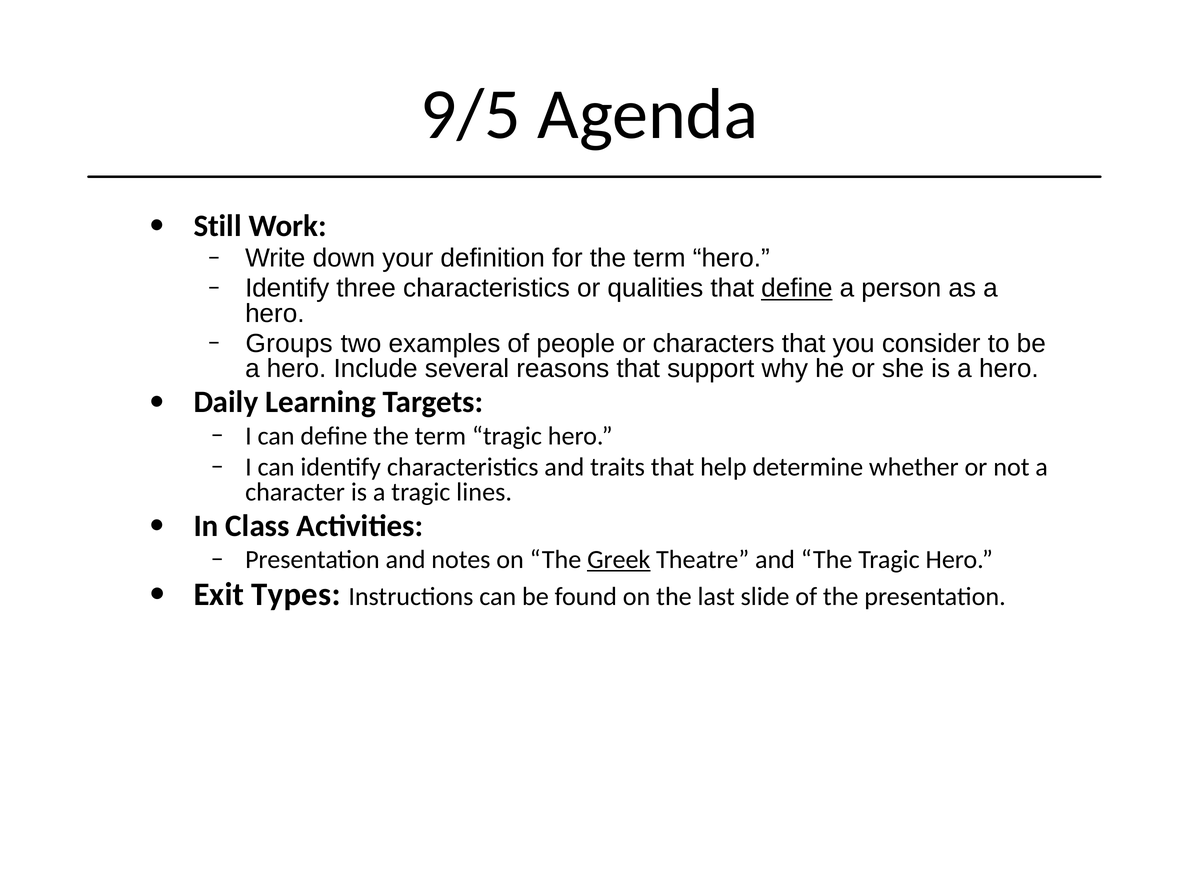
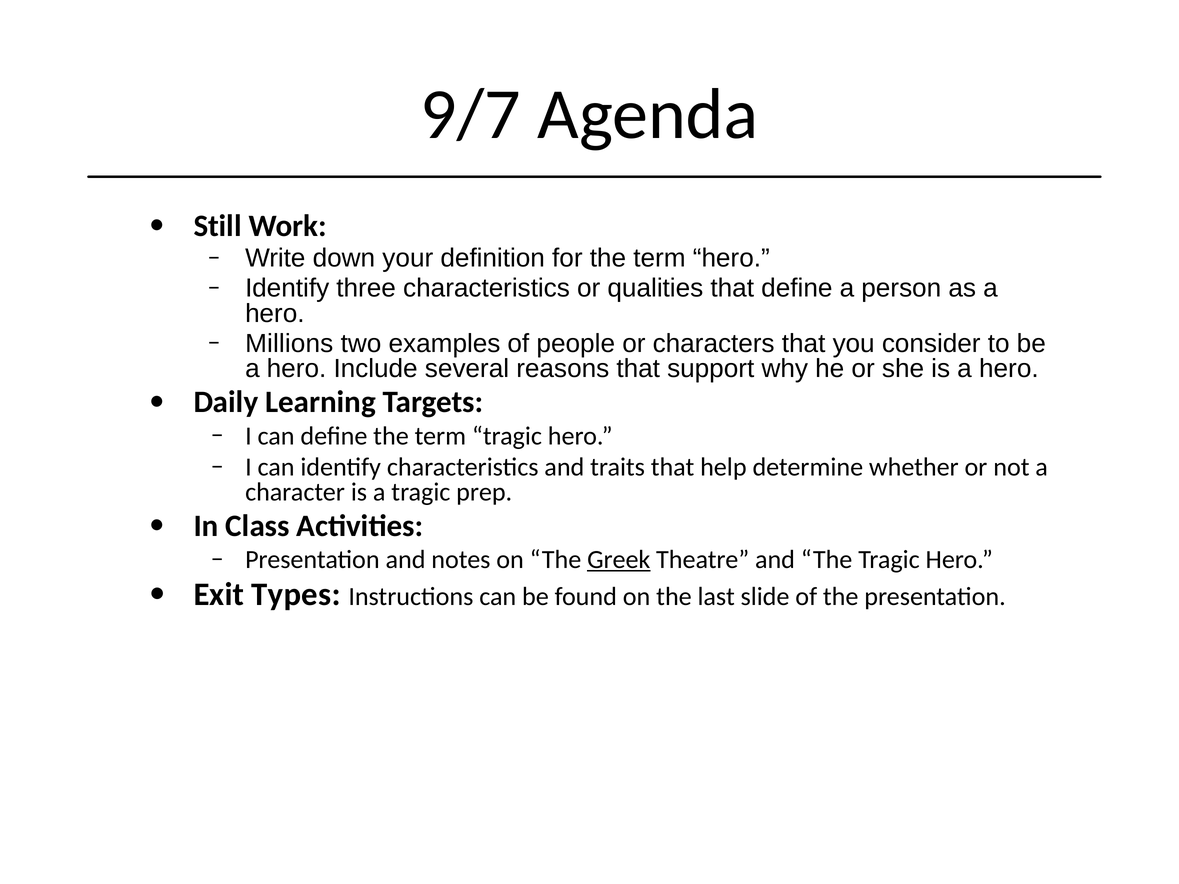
9/5: 9/5 -> 9/7
define at (797, 288) underline: present -> none
Groups: Groups -> Millions
lines: lines -> prep
